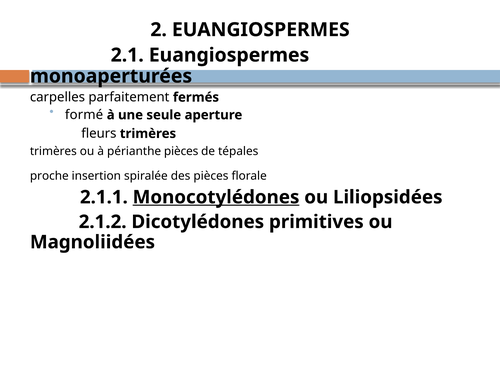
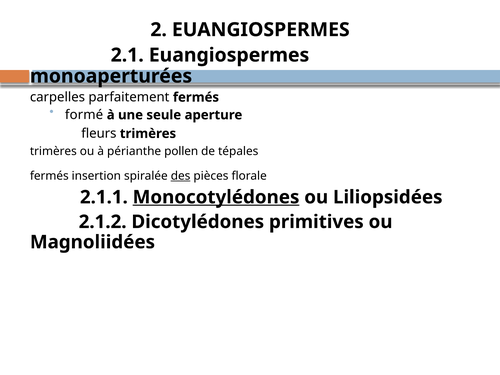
périanthe pièces: pièces -> pollen
proche at (49, 176): proche -> fermés
des underline: none -> present
